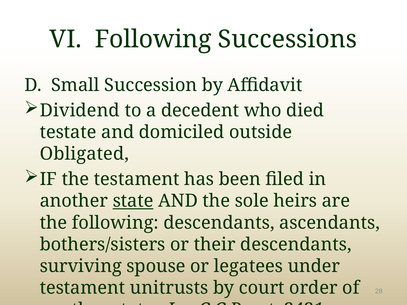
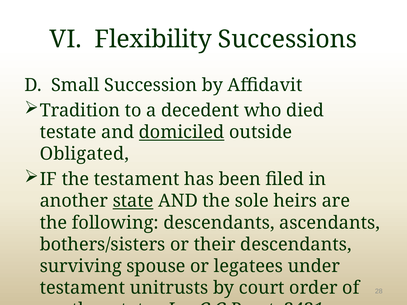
VI Following: Following -> Flexibility
Dividend: Dividend -> Tradition
domiciled underline: none -> present
